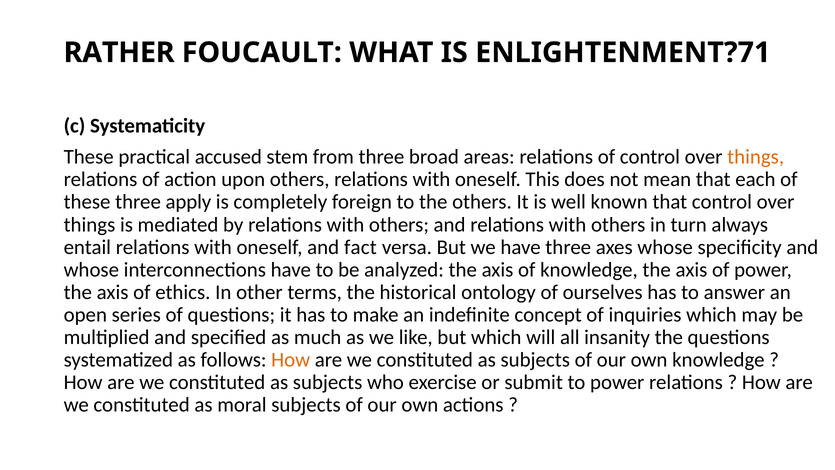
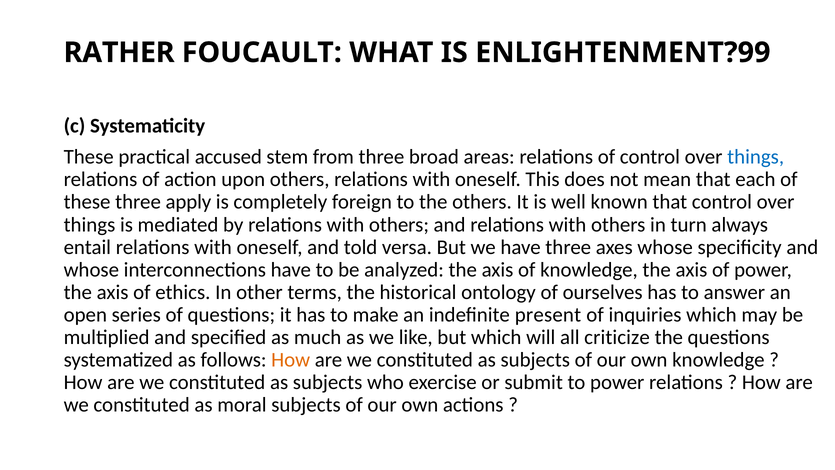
ENLIGHTENMENT?71: ENLIGHTENMENT?71 -> ENLIGHTENMENT?99
things at (756, 157) colour: orange -> blue
fact: fact -> told
concept: concept -> present
insanity: insanity -> criticize
